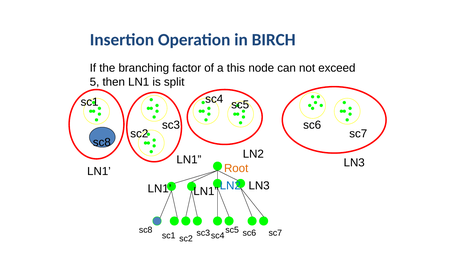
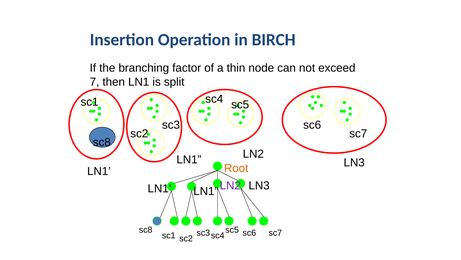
this: this -> thin
5: 5 -> 7
LN2 at (230, 185) colour: blue -> purple
